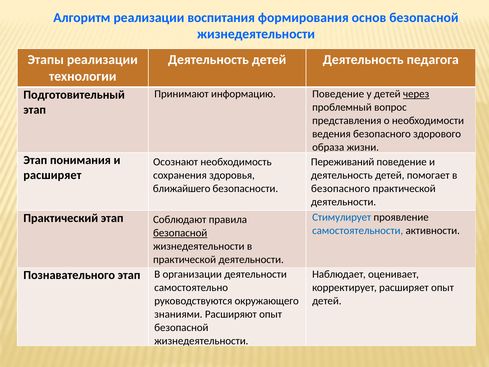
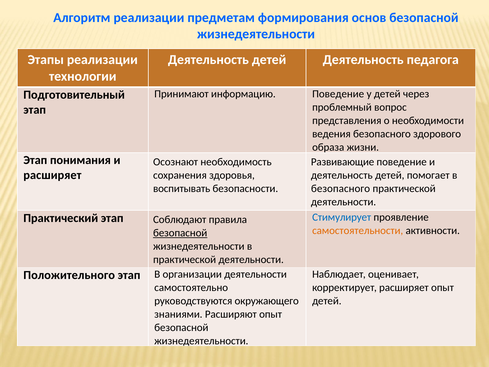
воспитания: воспитания -> предметам
через underline: present -> none
Переживаний: Переживаний -> Развивающие
ближайшего: ближайшего -> воспитывать
самостоятельности colour: blue -> orange
Познавательного: Познавательного -> Положительного
